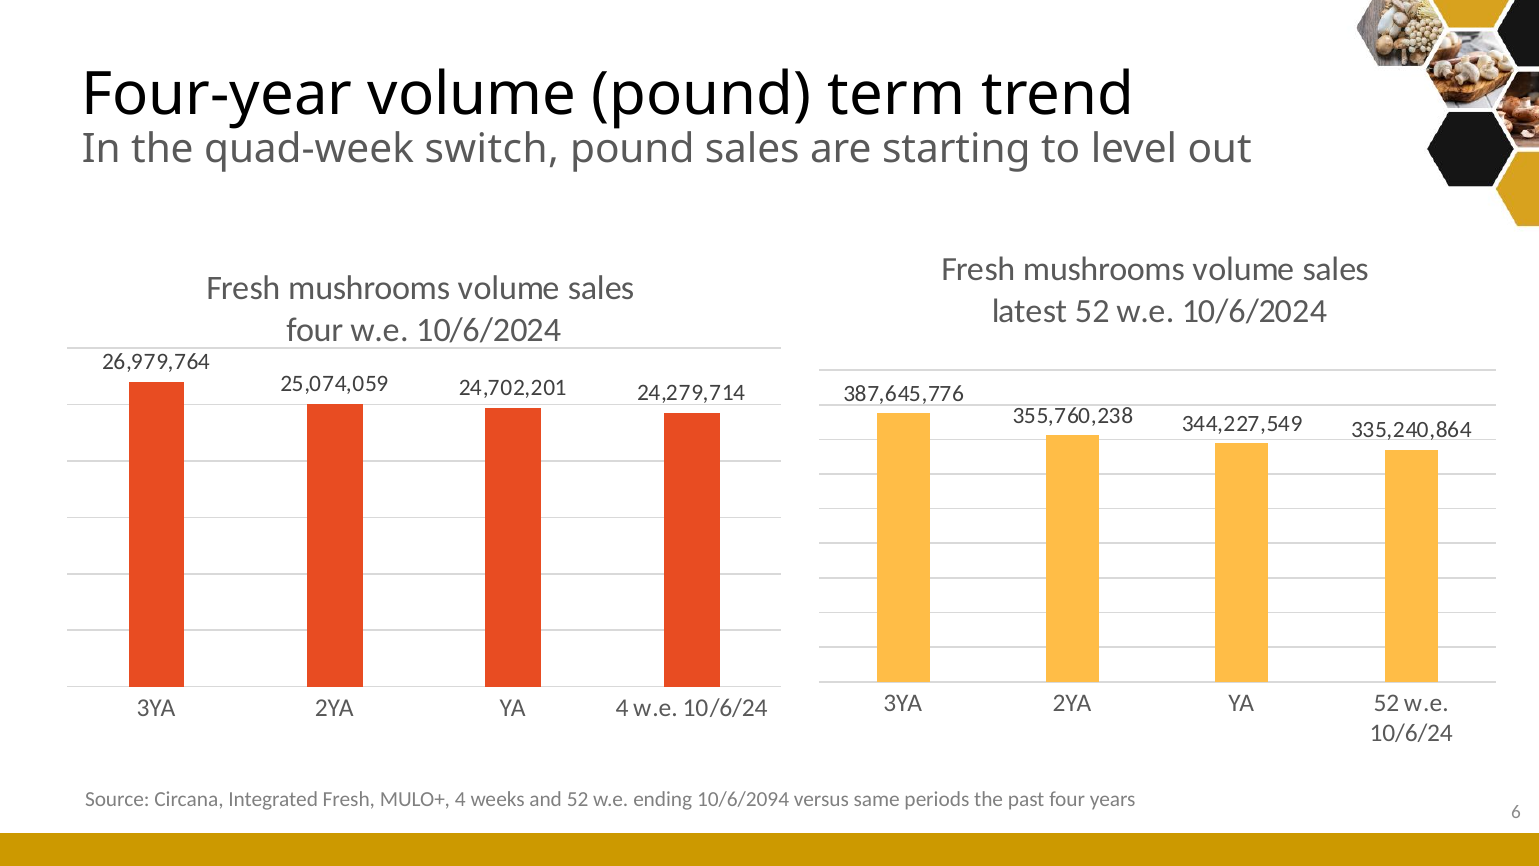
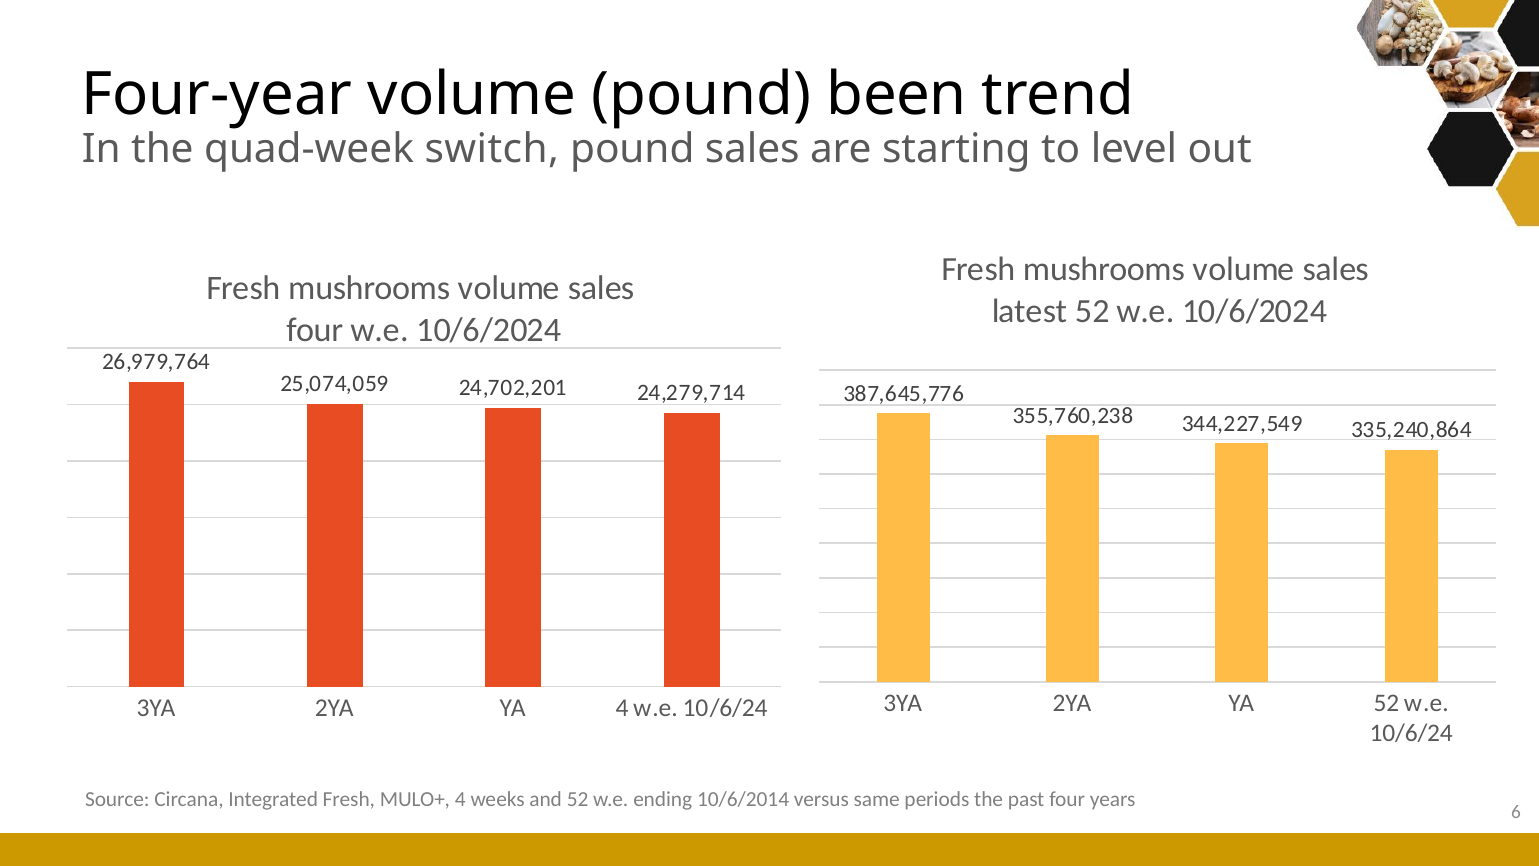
term: term -> been
10/6/2094: 10/6/2094 -> 10/6/2014
